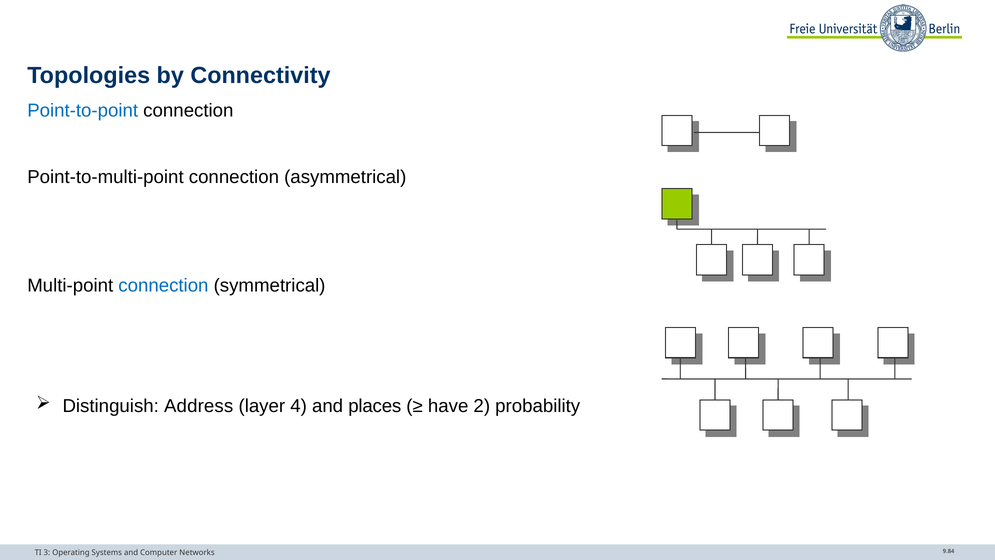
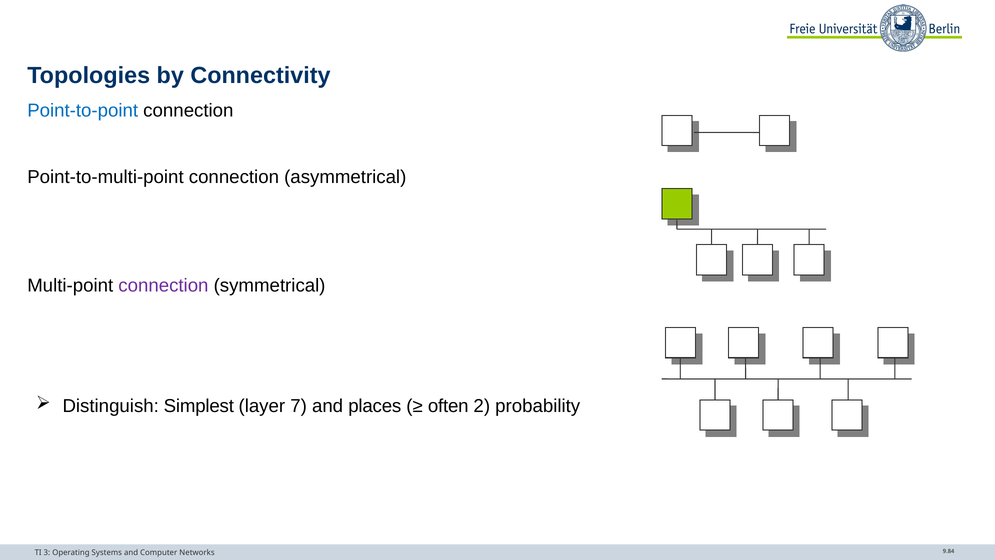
connection at (163, 286) colour: blue -> purple
Address: Address -> Simplest
4: 4 -> 7
have: have -> often
